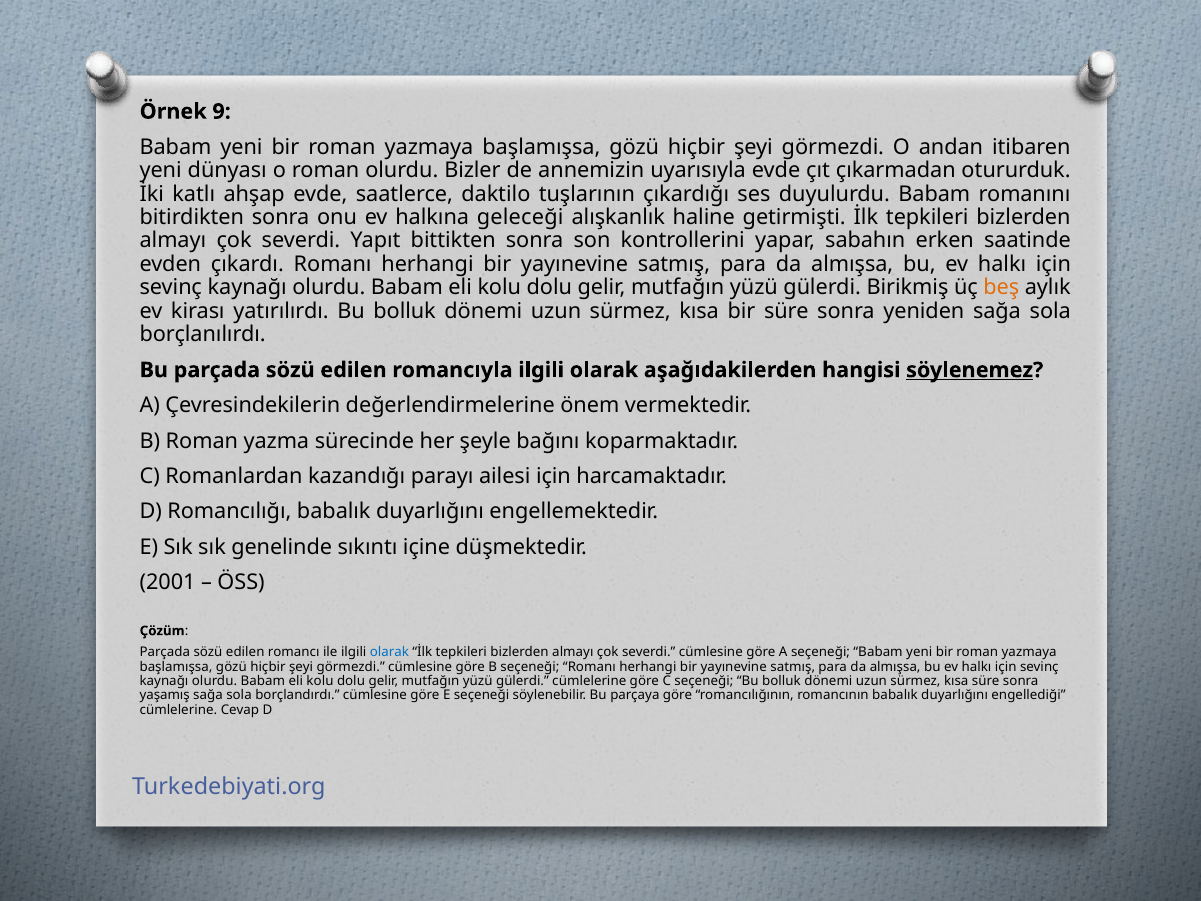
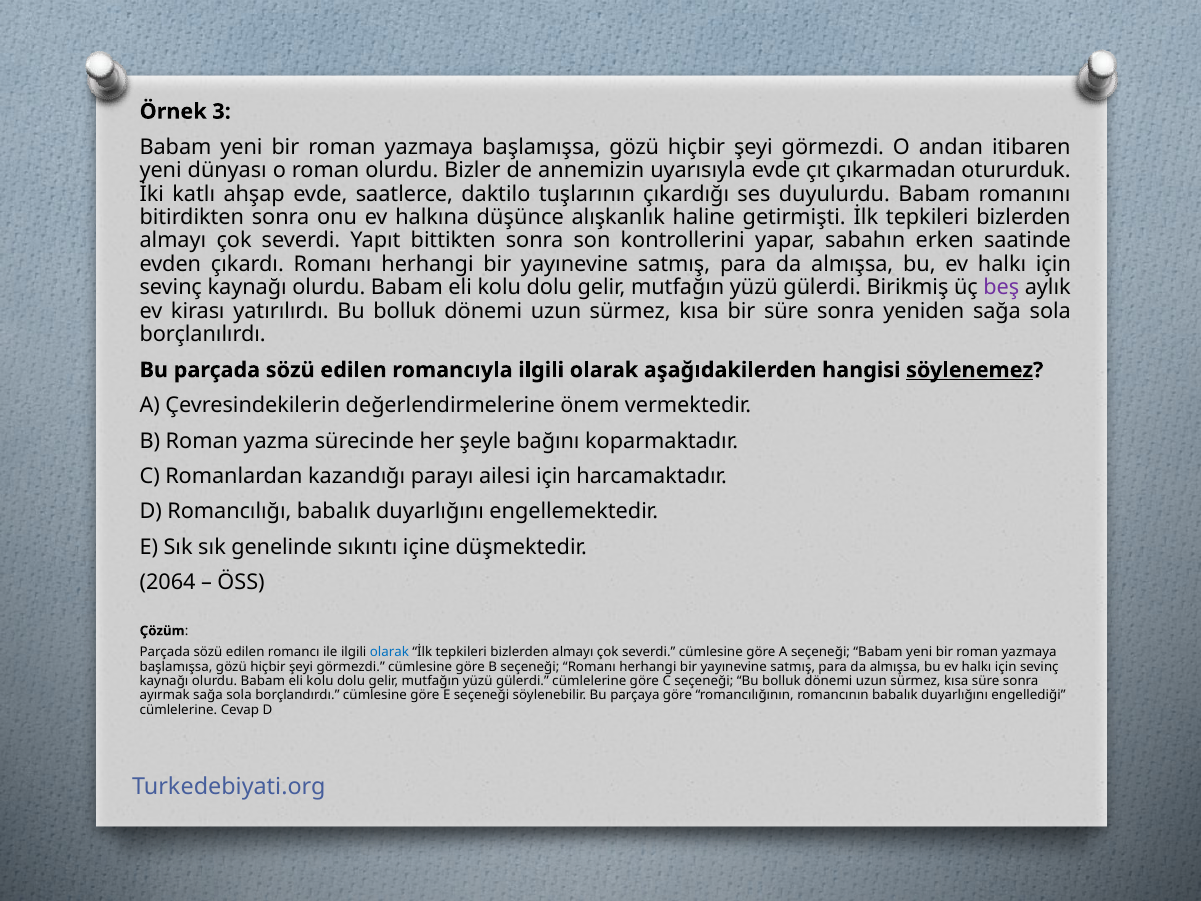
9: 9 -> 3
geleceği: geleceği -> düşünce
beş colour: orange -> purple
2001: 2001 -> 2064
yaşamış: yaşamış -> ayırmak
